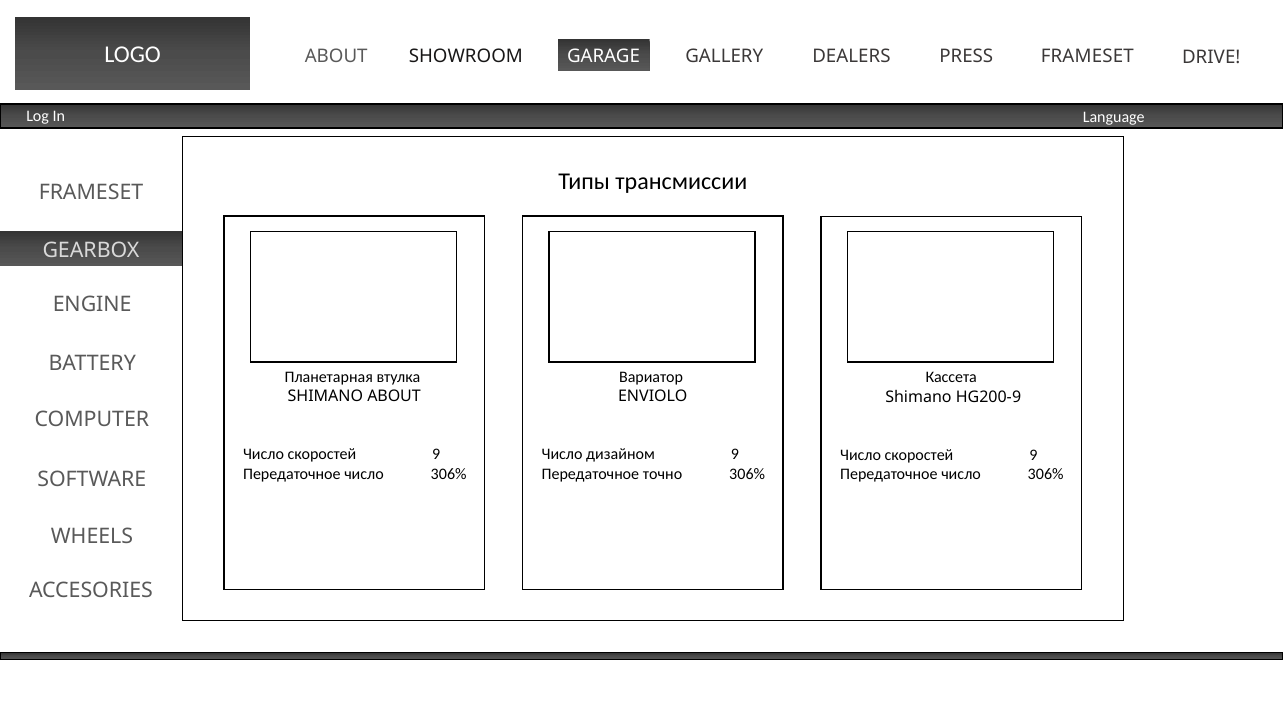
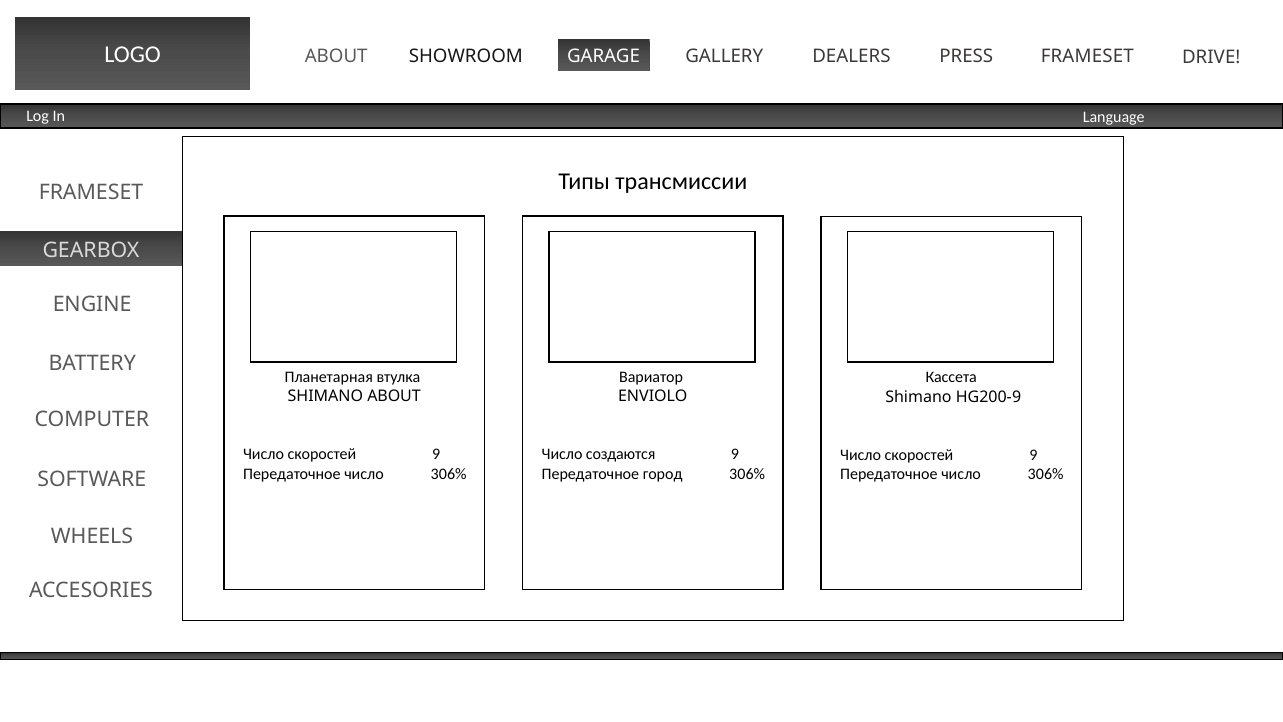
дизайном: дизайном -> создаются
точно: точно -> город
